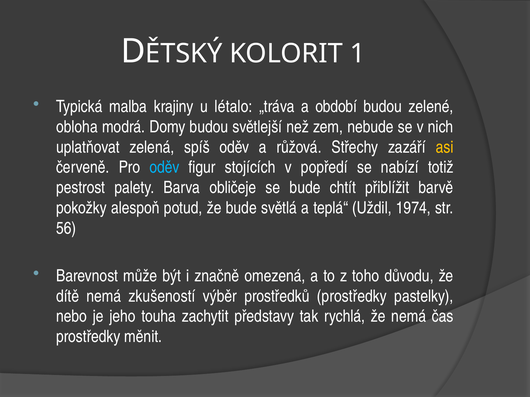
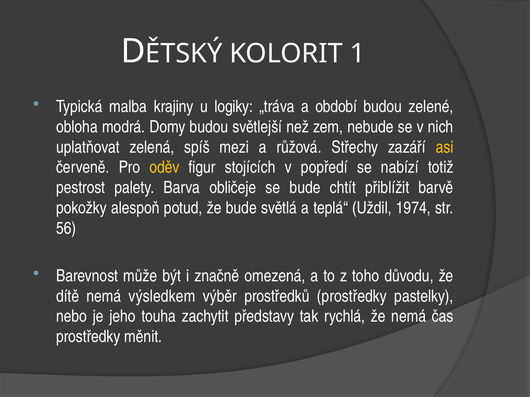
létalo: létalo -> logiky
spíš oděv: oděv -> mezi
oděv at (164, 168) colour: light blue -> yellow
zkušeností: zkušeností -> výsledkem
